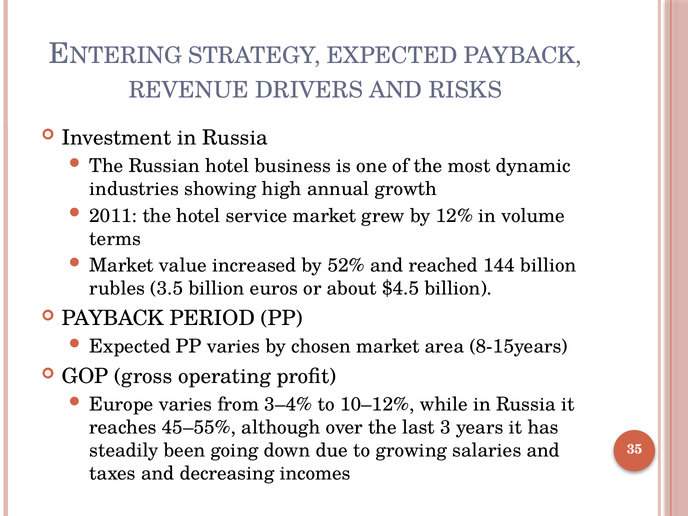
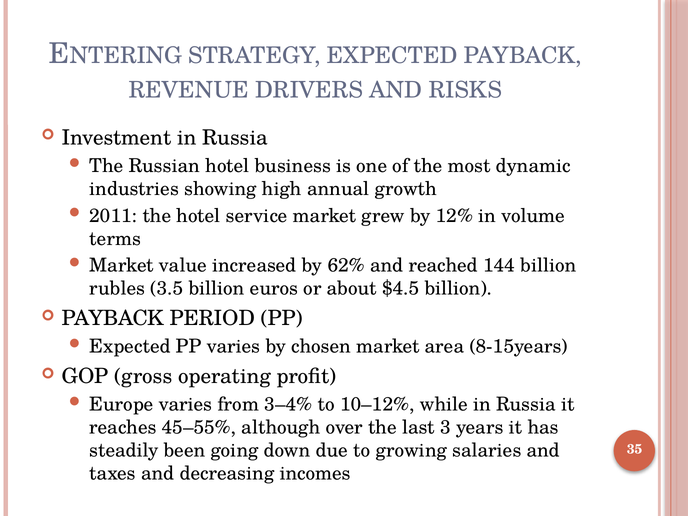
52%: 52% -> 62%
